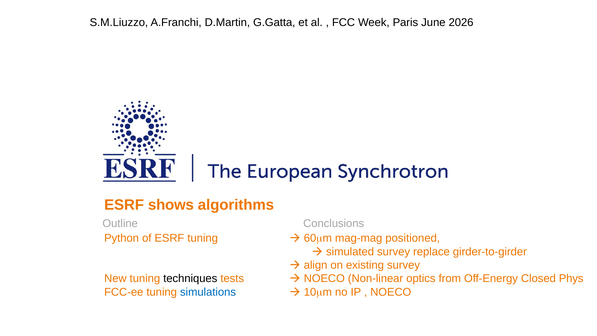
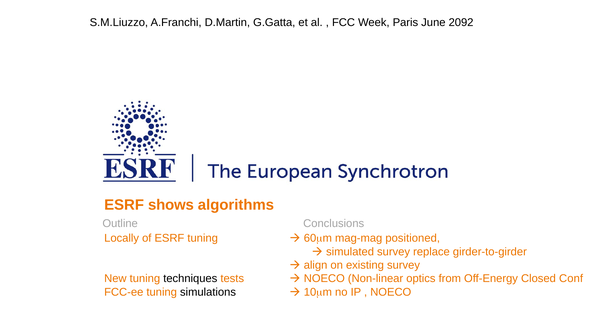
2026: 2026 -> 2092
Python: Python -> Locally
Phys: Phys -> Conf
simulations colour: blue -> black
